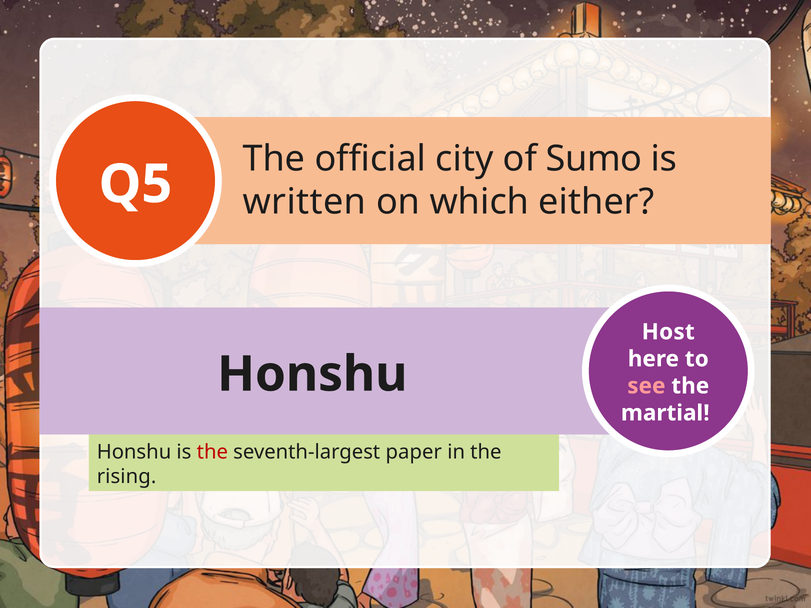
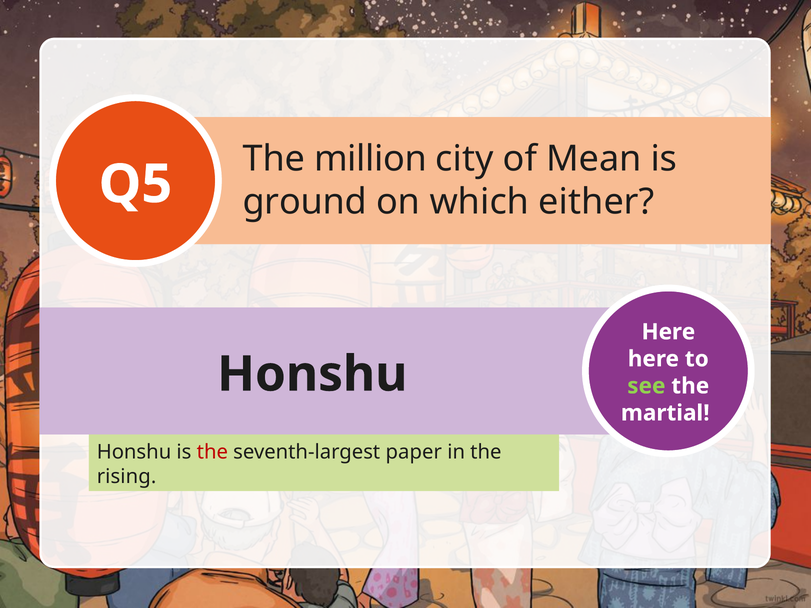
official: official -> million
Sumo: Sumo -> Mean
written: written -> ground
Host at (668, 332): Host -> Here
see colour: pink -> light green
